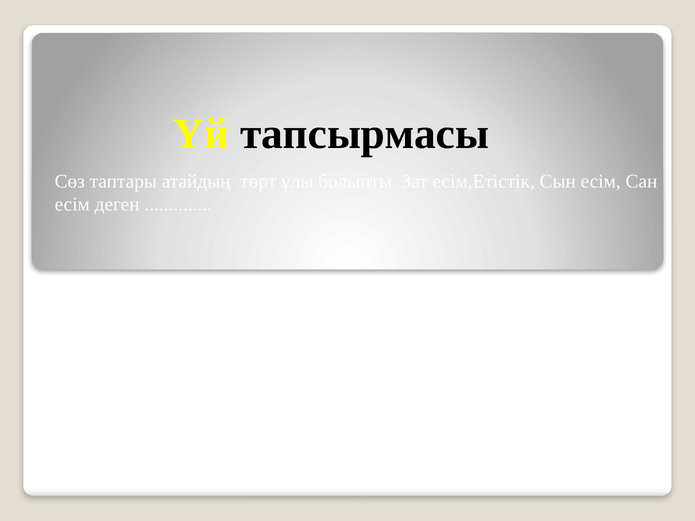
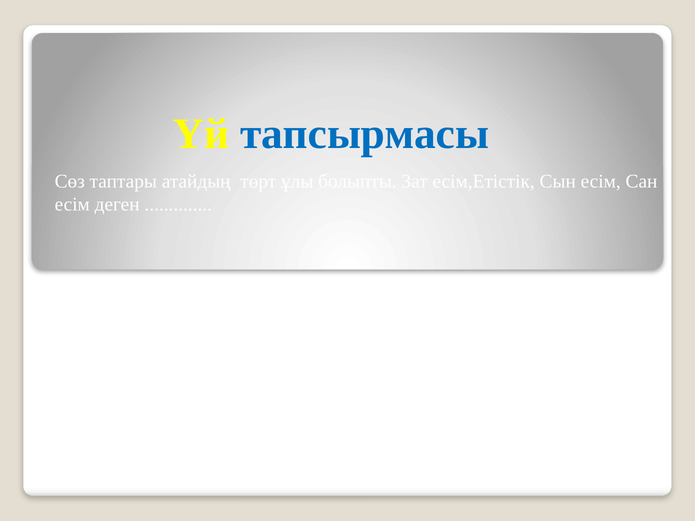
тапсырмасы colour: black -> blue
